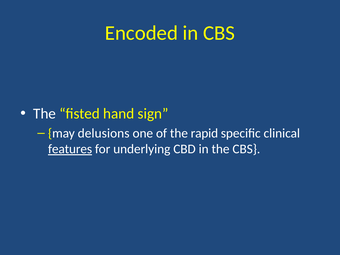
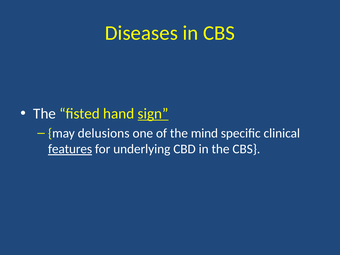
Encoded: Encoded -> Diseases
sign underline: none -> present
rapid: rapid -> mind
